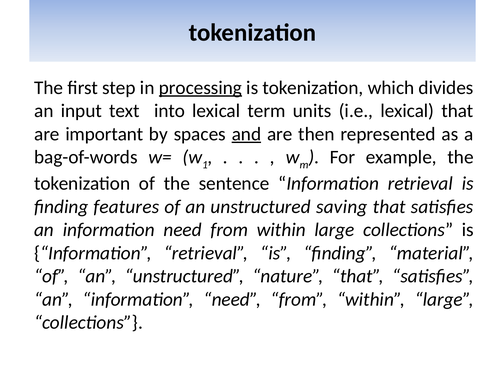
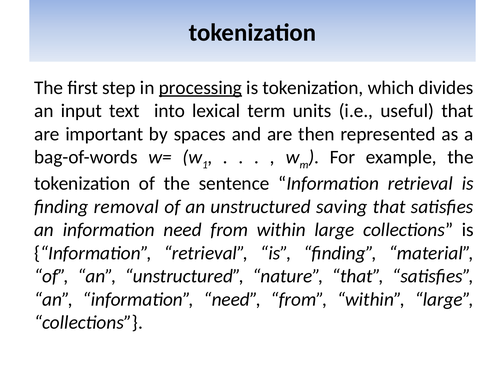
i.e lexical: lexical -> useful
and underline: present -> none
features: features -> removal
